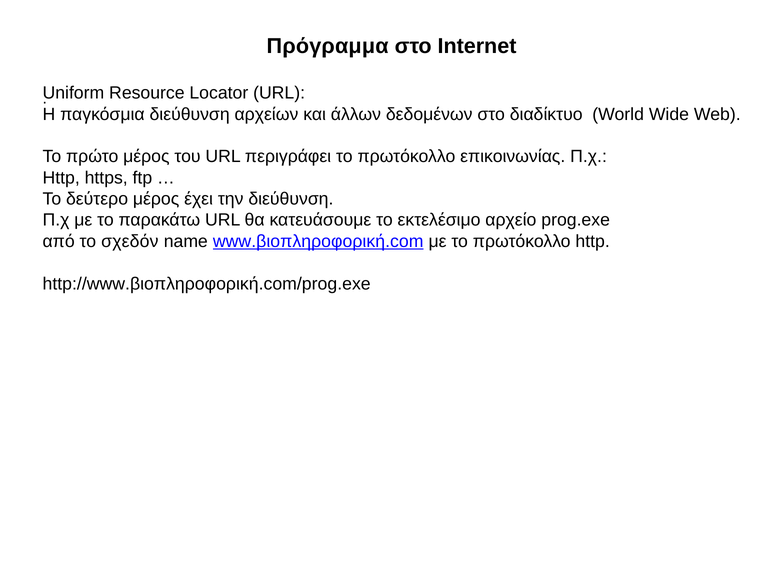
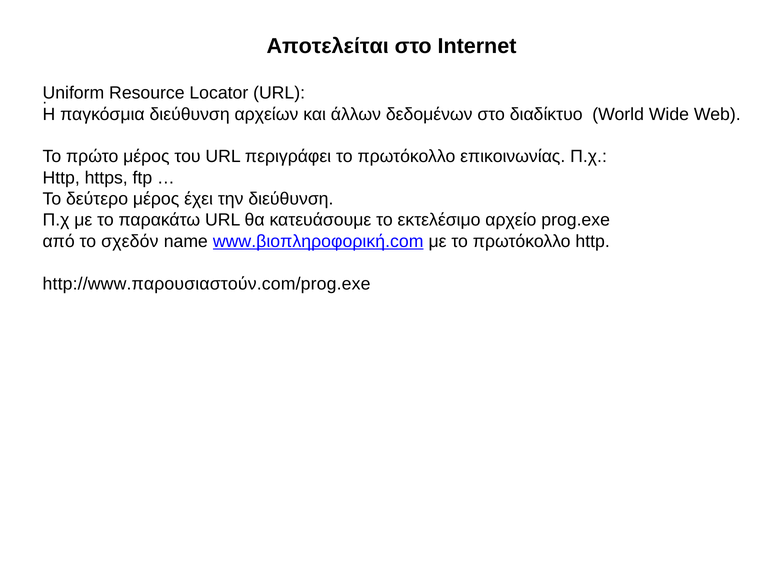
Πρόγραμμα: Πρόγραμμα -> Αποτελείται
http://www.βιοπληροφορική.com/prog.exe: http://www.βιοπληροφορική.com/prog.exe -> http://www.παρουσιαστούν.com/prog.exe
